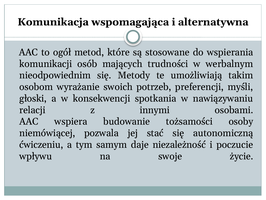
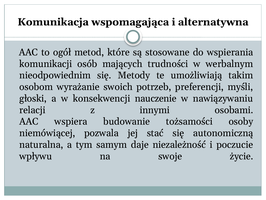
spotkania: spotkania -> nauczenie
ćwiczeniu: ćwiczeniu -> naturalna
